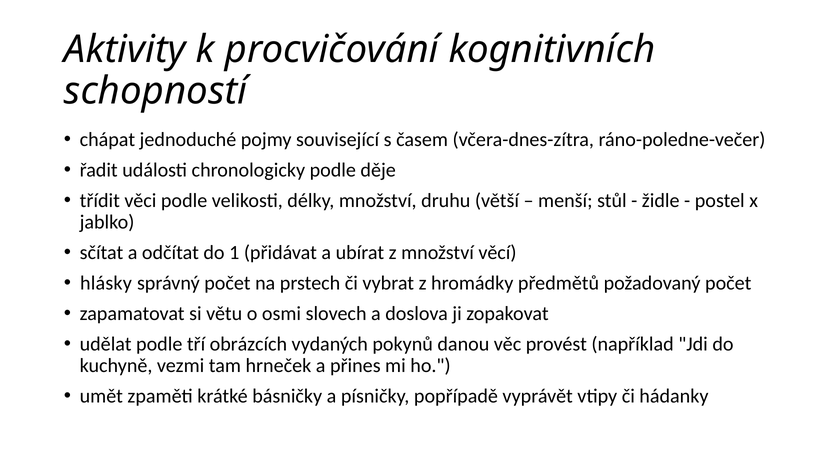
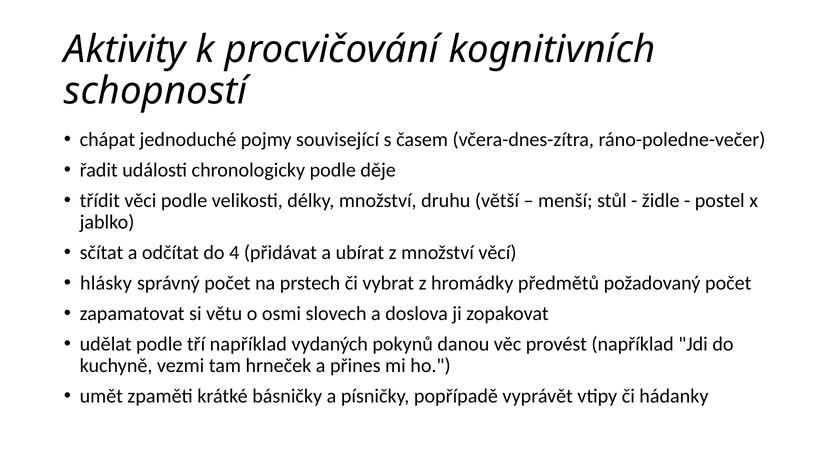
1: 1 -> 4
tří obrázcích: obrázcích -> například
